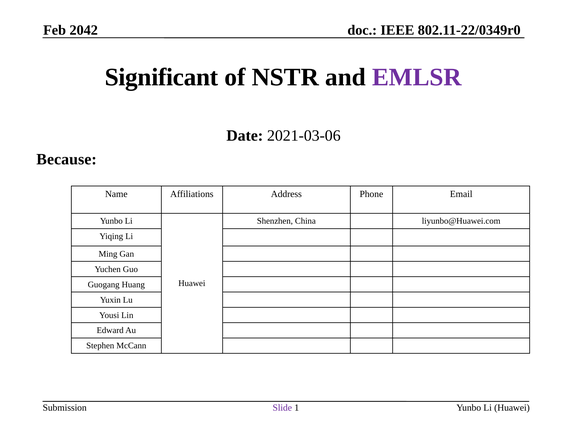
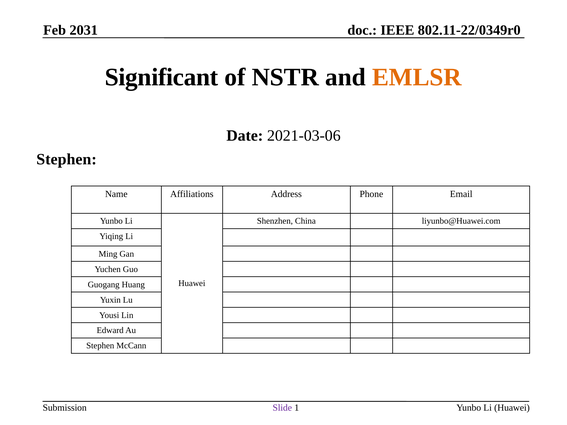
2042: 2042 -> 2031
EMLSR colour: purple -> orange
Because at (67, 159): Because -> Stephen
